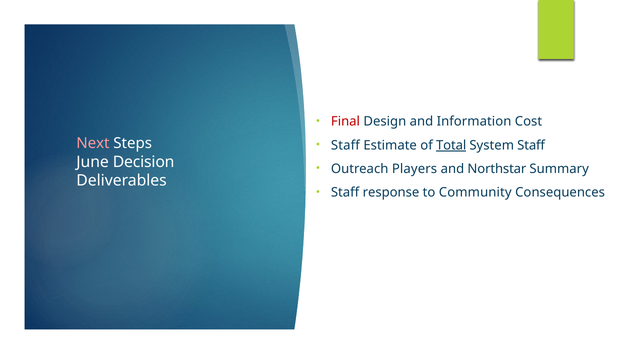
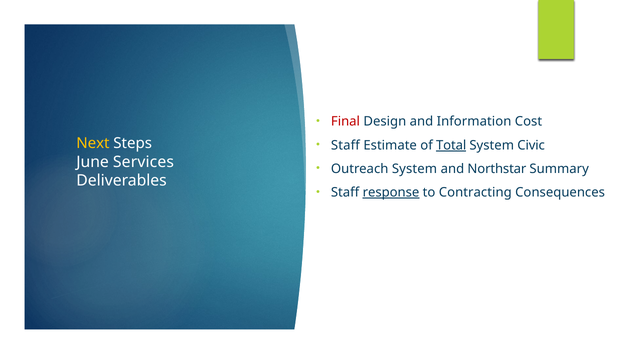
Next colour: pink -> yellow
System Staff: Staff -> Civic
Decision: Decision -> Services
Outreach Players: Players -> System
response underline: none -> present
Community: Community -> Contracting
